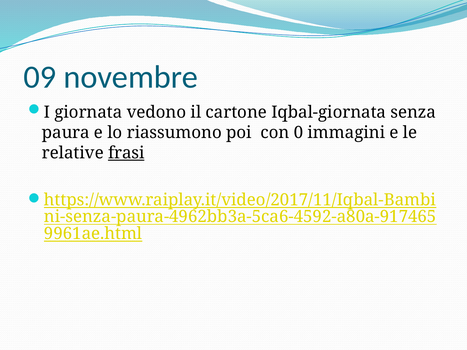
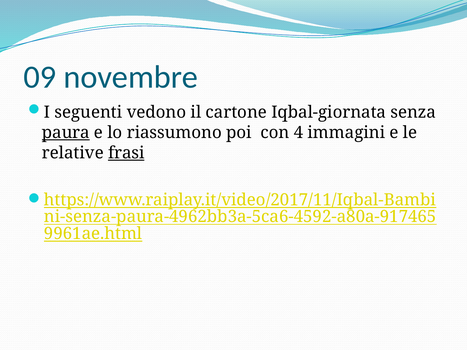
giornata: giornata -> seguenti
paura underline: none -> present
0: 0 -> 4
